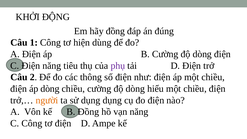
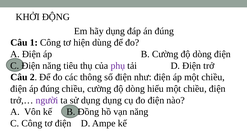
hãy đồng: đồng -> dụng
áp dòng: dòng -> đúng
người colour: orange -> purple
